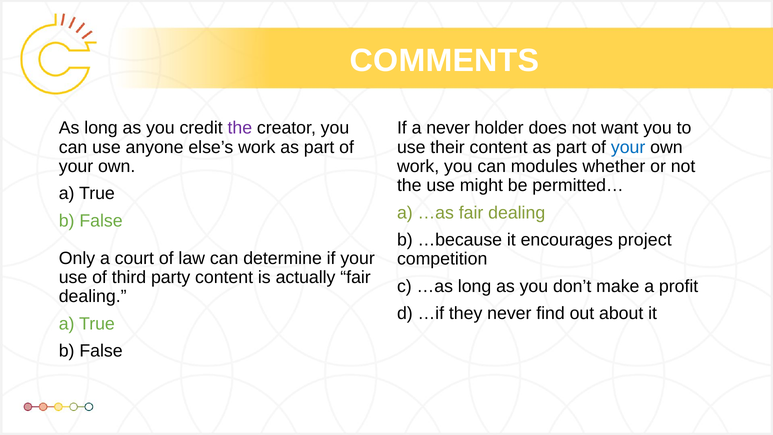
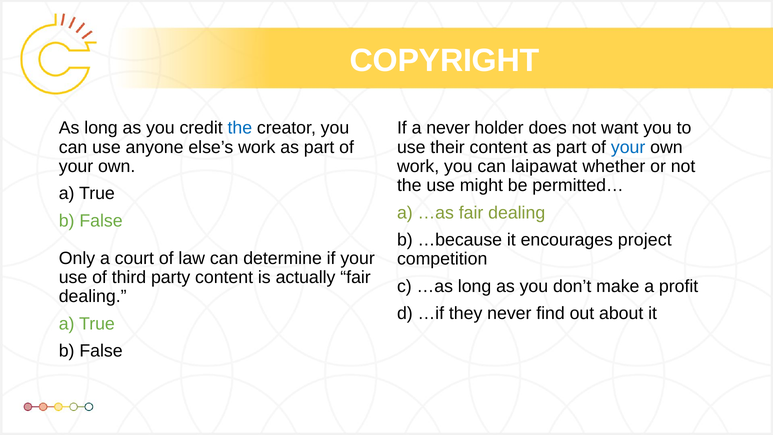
COMMENTS: COMMENTS -> COPYRIGHT
the at (240, 128) colour: purple -> blue
modules: modules -> laipawat
